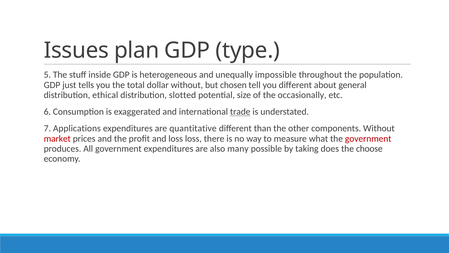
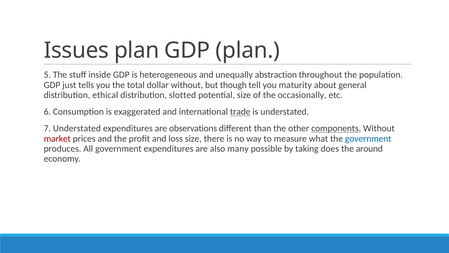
GDP type: type -> plan
impossible: impossible -> abstraction
chosen: chosen -> though
you different: different -> maturity
7 Applications: Applications -> Understated
quantitative: quantitative -> observations
components underline: none -> present
loss loss: loss -> size
government at (368, 138) colour: red -> blue
choose: choose -> around
